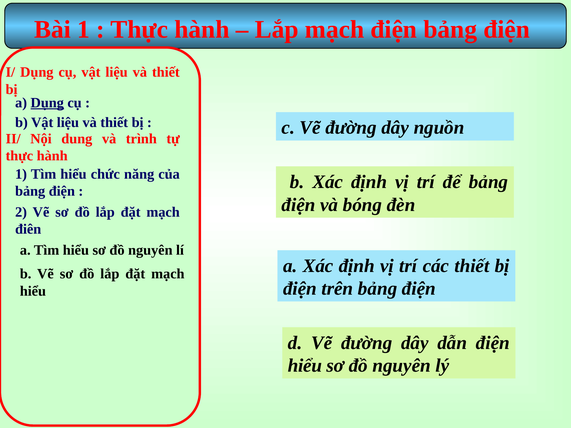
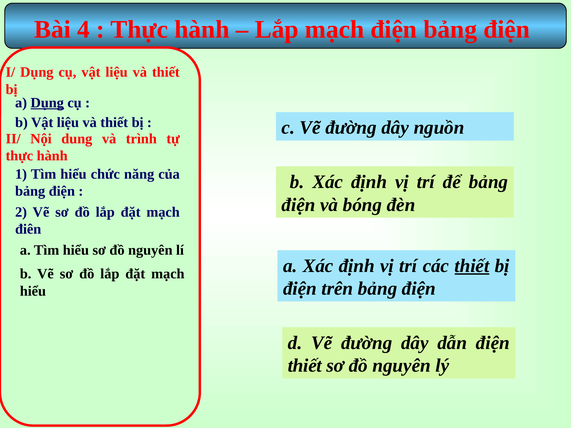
Bài 1: 1 -> 4
thiết at (472, 266) underline: none -> present
hiểu at (305, 366): hiểu -> thiết
